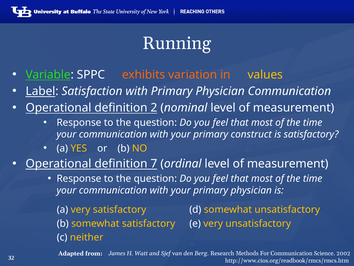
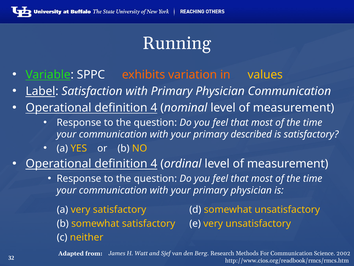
2 at (154, 108): 2 -> 4
construct: construct -> described
7 at (154, 163): 7 -> 4
